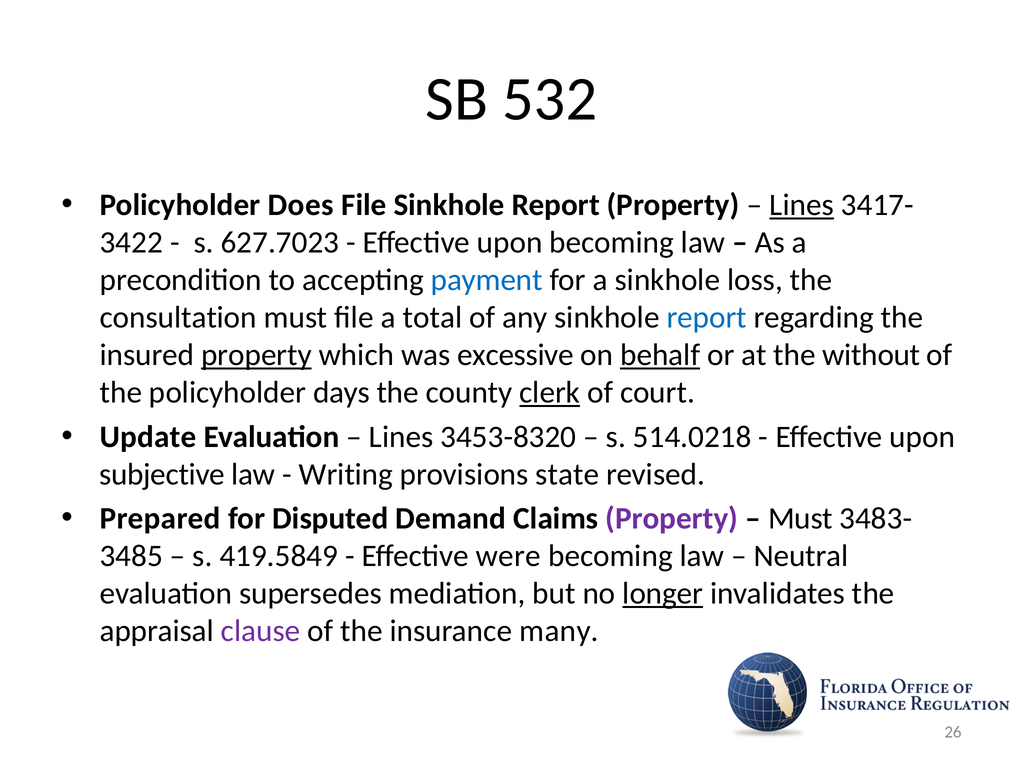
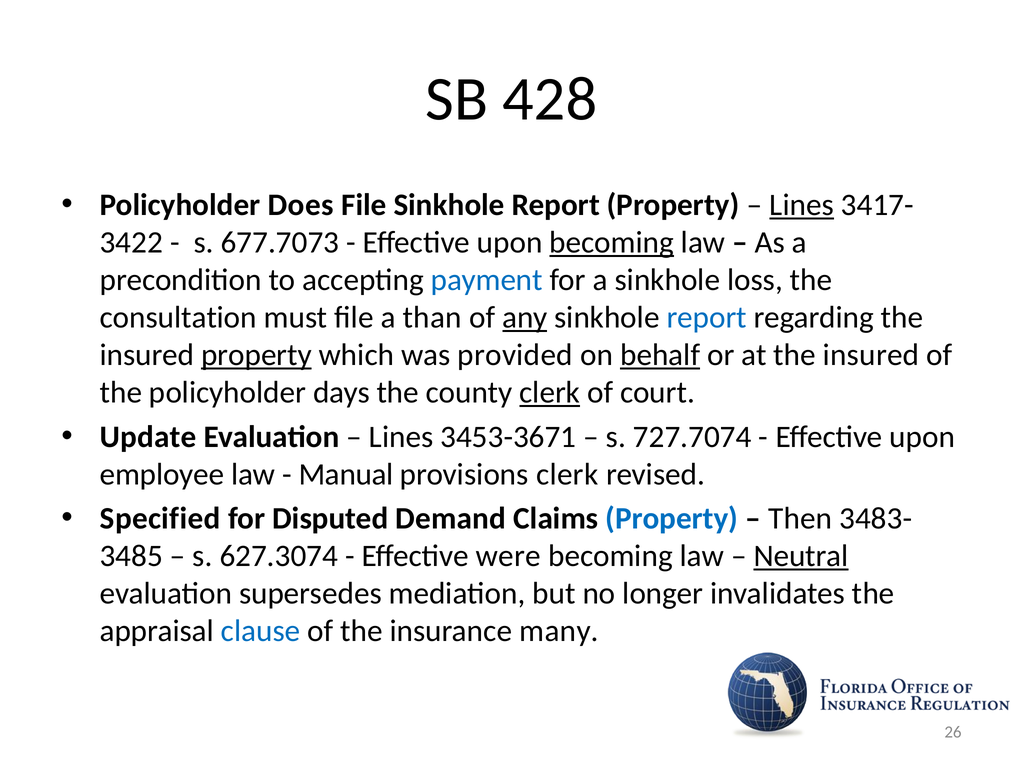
532: 532 -> 428
627.7023: 627.7023 -> 677.7073
becoming at (612, 243) underline: none -> present
total: total -> than
any underline: none -> present
excessive: excessive -> provided
at the without: without -> insured
3453-8320: 3453-8320 -> 3453-3671
514.0218: 514.0218 -> 727.7074
subjective: subjective -> employee
Writing: Writing -> Manual
provisions state: state -> clerk
Prepared: Prepared -> Specified
Property at (672, 519) colour: purple -> blue
Must at (800, 519): Must -> Then
419.5849: 419.5849 -> 627.3074
Neutral underline: none -> present
longer underline: present -> none
clause colour: purple -> blue
